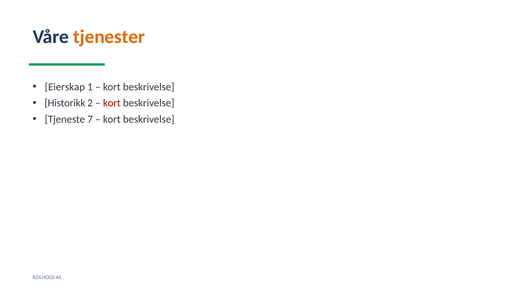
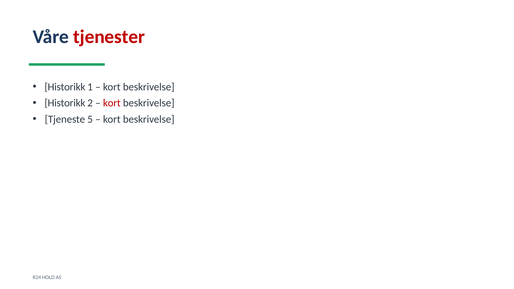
tjenester colour: orange -> red
Eierskap at (65, 87): Eierskap -> Historikk
7: 7 -> 5
